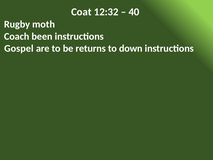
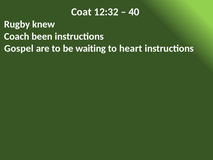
moth: moth -> knew
returns: returns -> waiting
down: down -> heart
